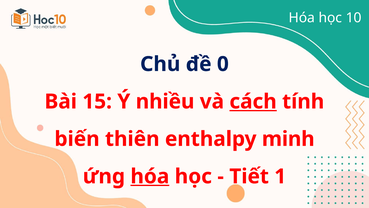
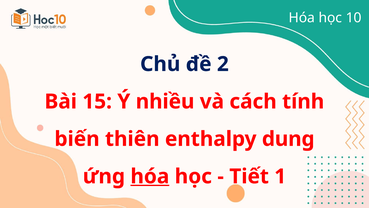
0: 0 -> 2
cách underline: present -> none
minh: minh -> dung
